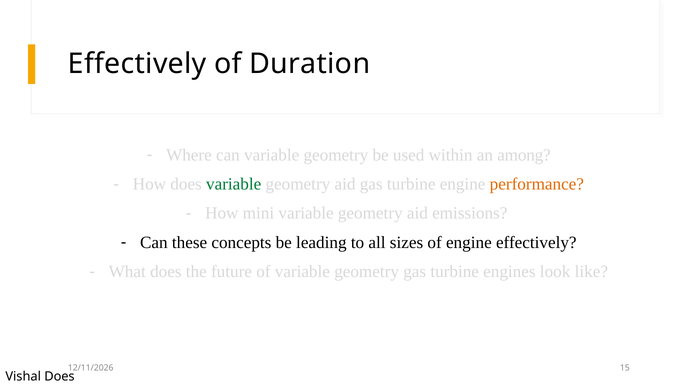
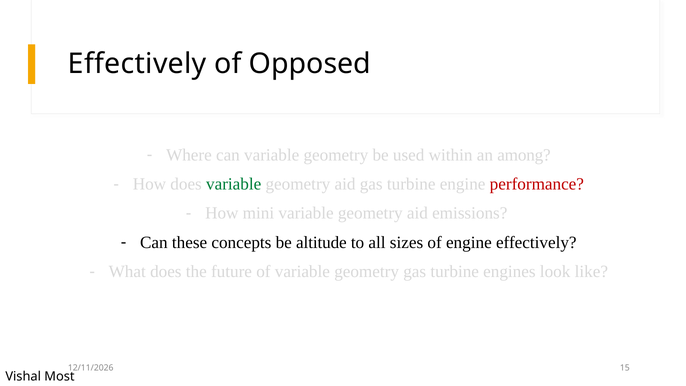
Duration: Duration -> Opposed
performance colour: orange -> red
leading: leading -> altitude
Vishal Does: Does -> Most
